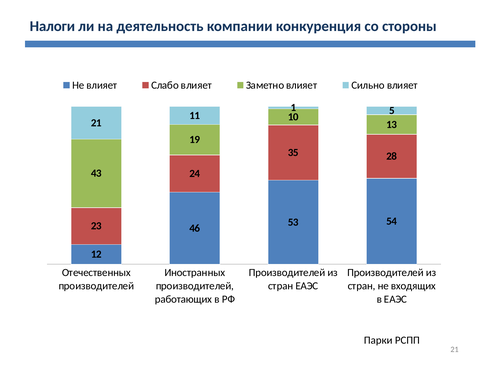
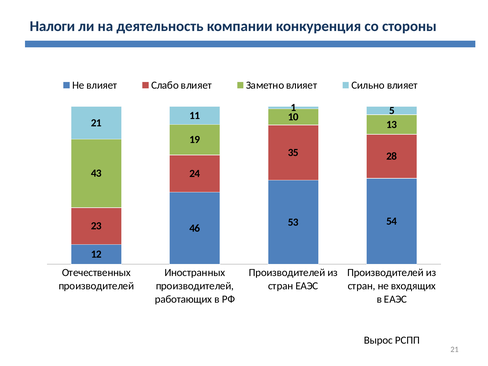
Парки: Парки -> Вырос
